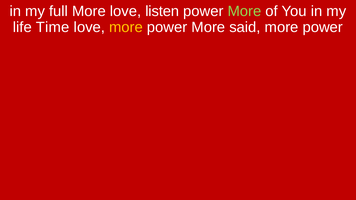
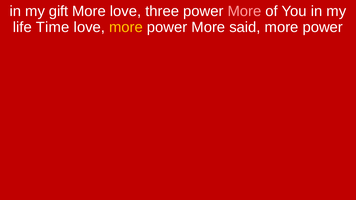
full: full -> gift
listen: listen -> three
More at (245, 11) colour: light green -> pink
